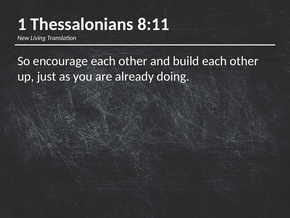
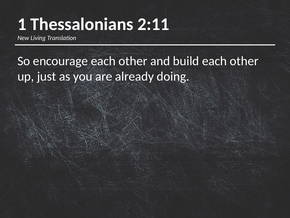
8:11: 8:11 -> 2:11
